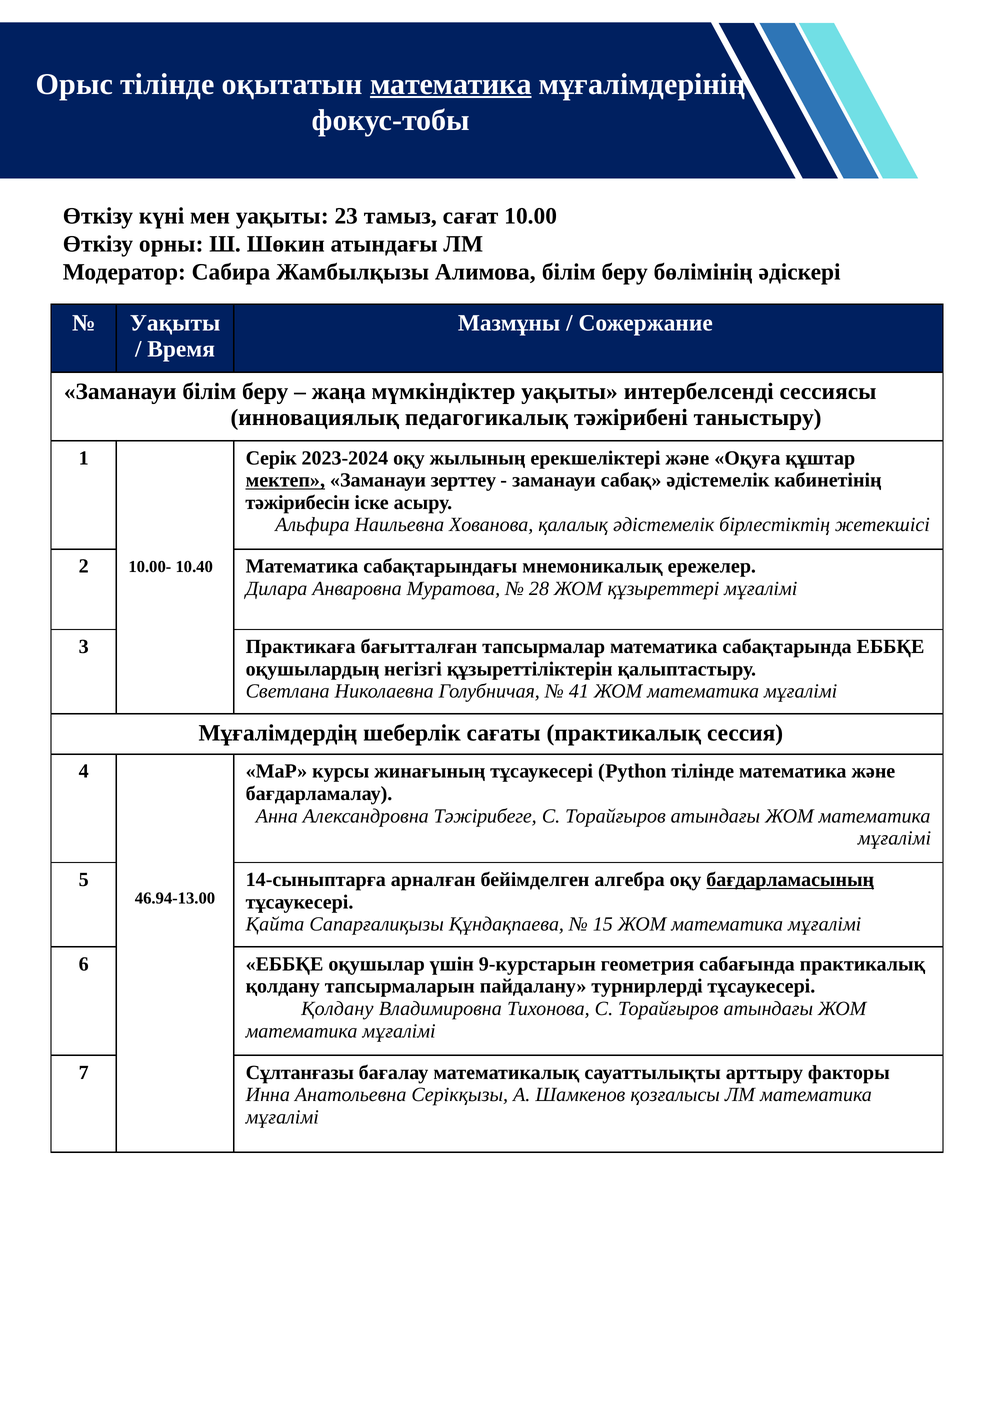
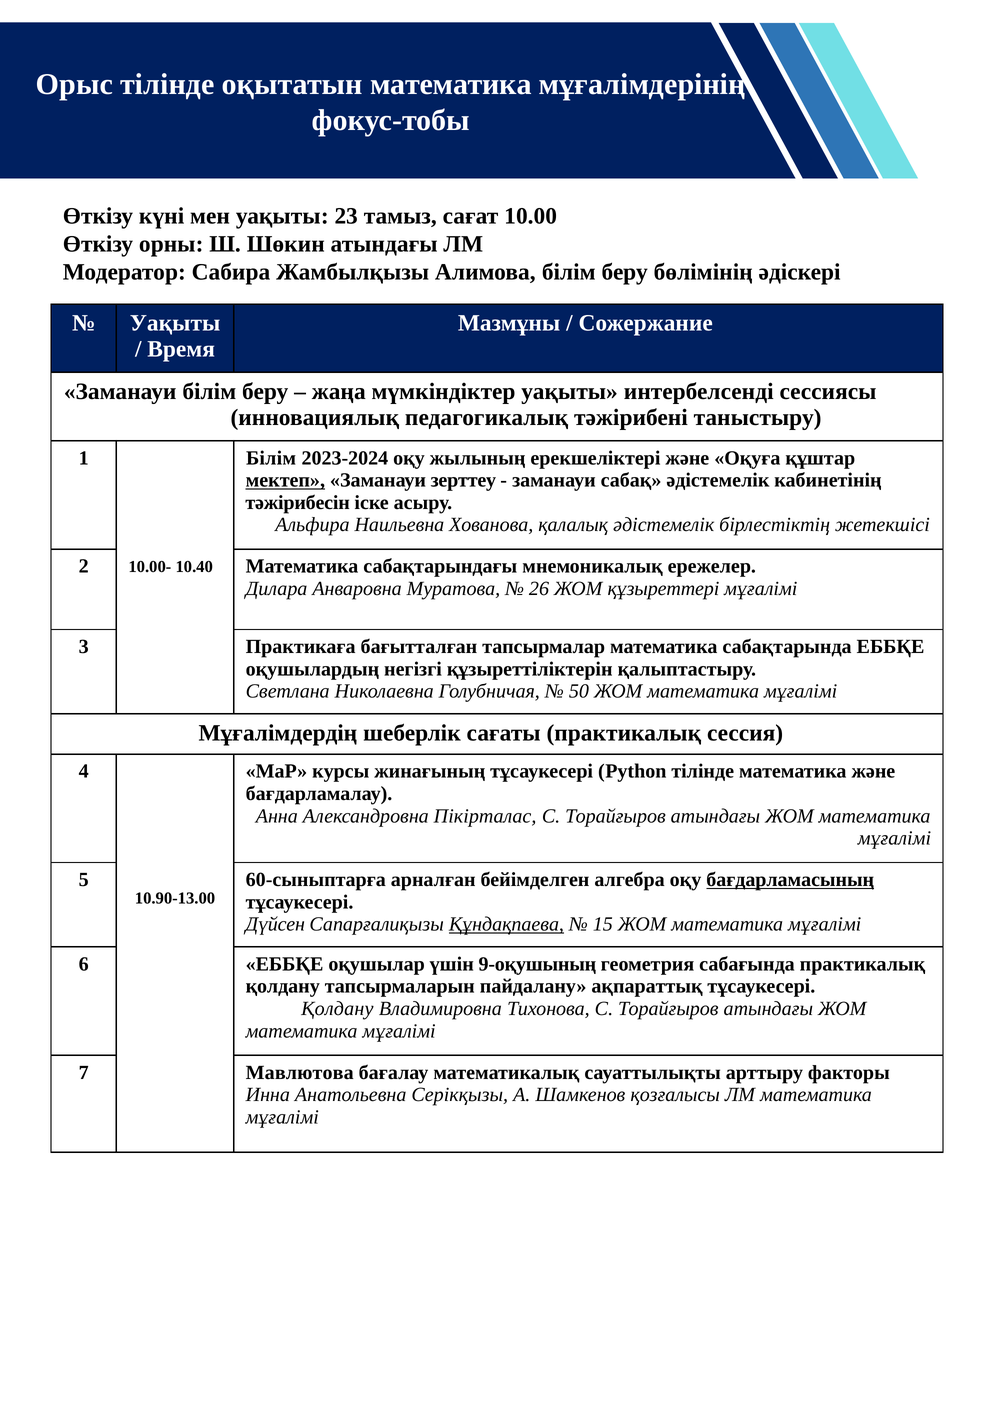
математика at (451, 84) underline: present -> none
Серік at (271, 458): Серік -> Білім
28: 28 -> 26
41: 41 -> 50
Тәжірибеге: Тәжірибеге -> Пікірталас
14-сыныптарға: 14-сыныптарға -> 60-сыныптарға
46.94-13.00: 46.94-13.00 -> 10.90-13.00
Қайта: Қайта -> Дүйсен
Құндақпаева underline: none -> present
9-курстарын: 9-курстарын -> 9-оқушының
турнирлерді: турнирлерді -> ақпараттық
Сұлтанғазы: Сұлтанғазы -> Мавлютова
